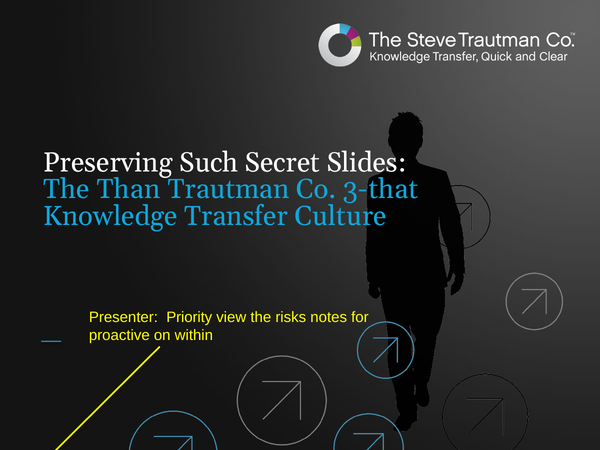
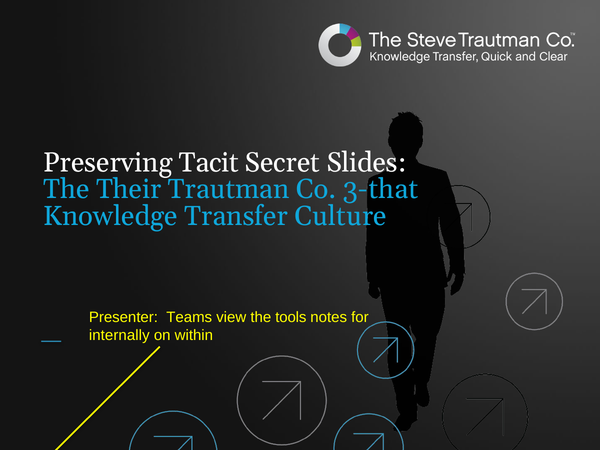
Such: Such -> Tacit
Than: Than -> Their
Priority: Priority -> Teams
risks: risks -> tools
proactive: proactive -> internally
